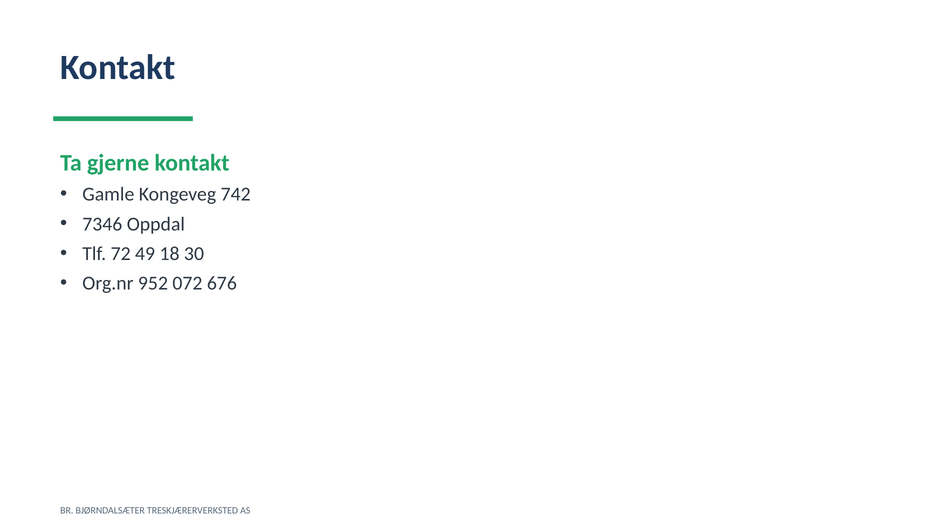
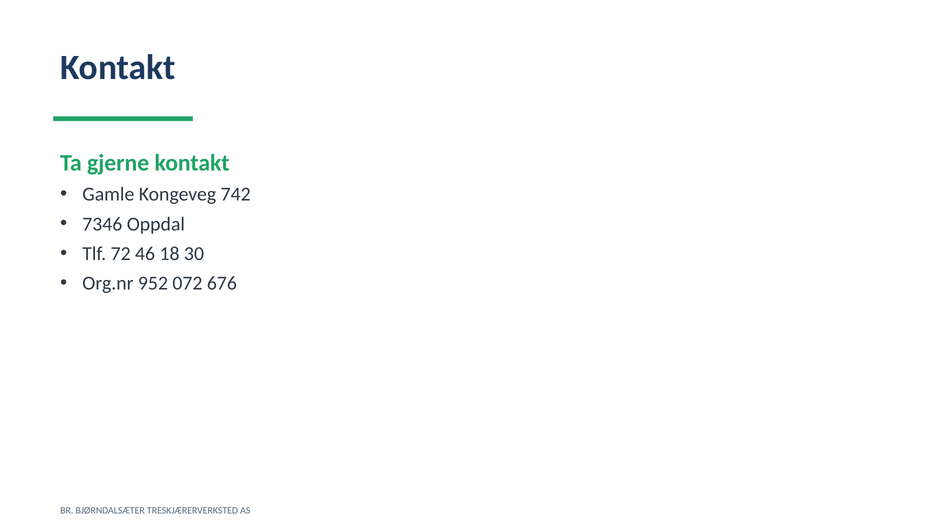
49: 49 -> 46
